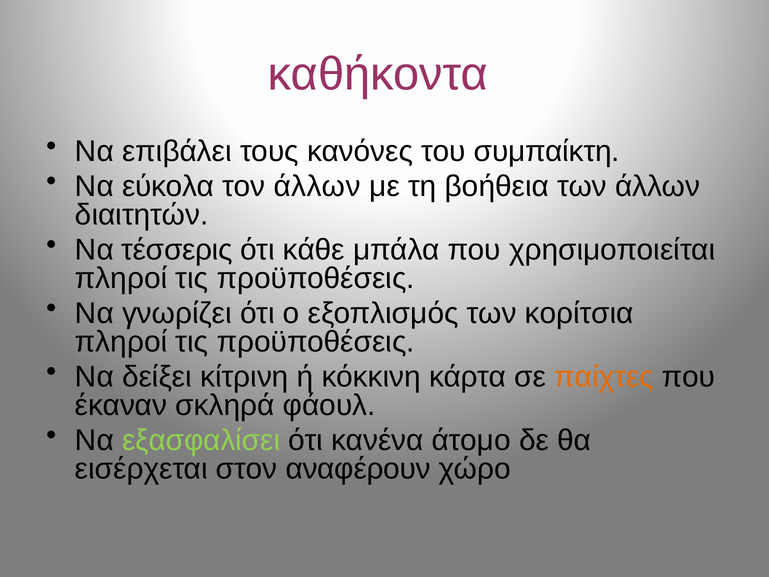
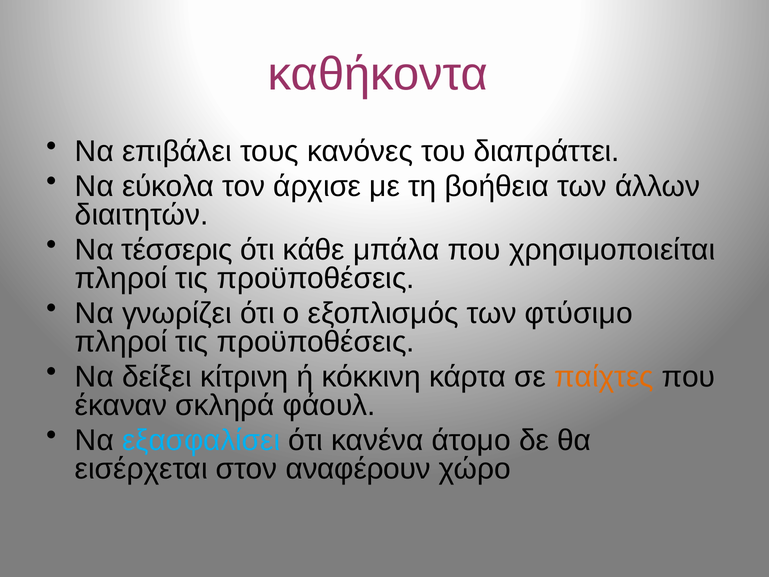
συμπαίκτη: συμπαίκτη -> διαπράττει
τον άλλων: άλλων -> άρχισε
κορίτσια: κορίτσια -> φτύσιμο
εξασφαλίσει colour: light green -> light blue
